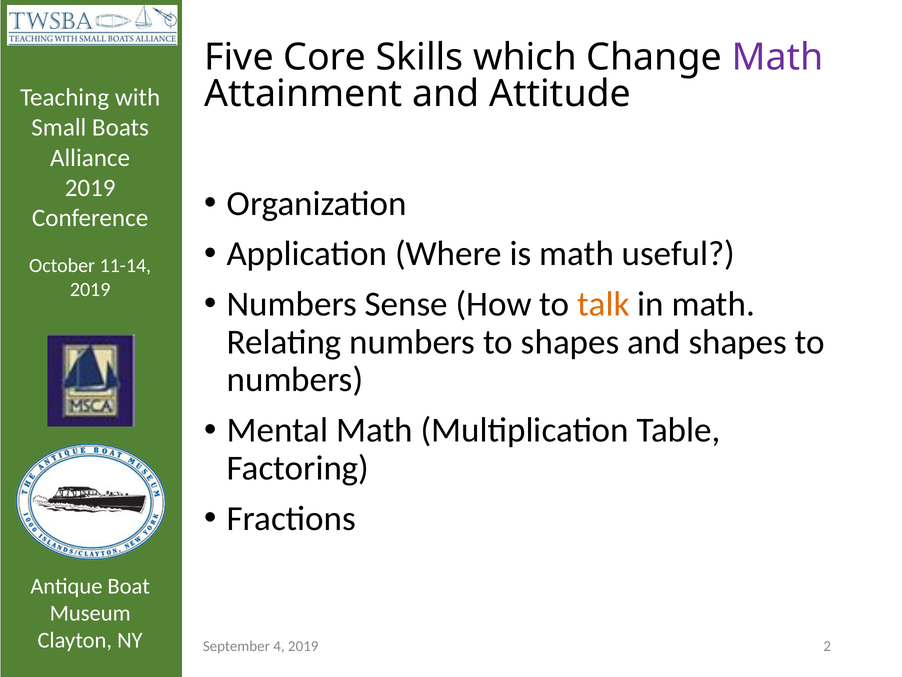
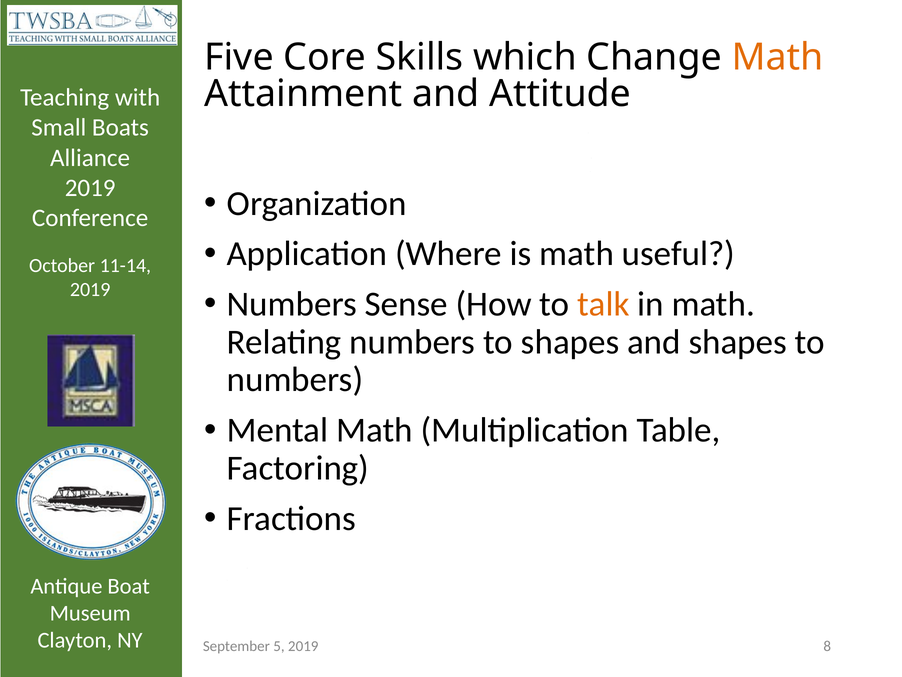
Math at (778, 57) colour: purple -> orange
2: 2 -> 8
4: 4 -> 5
